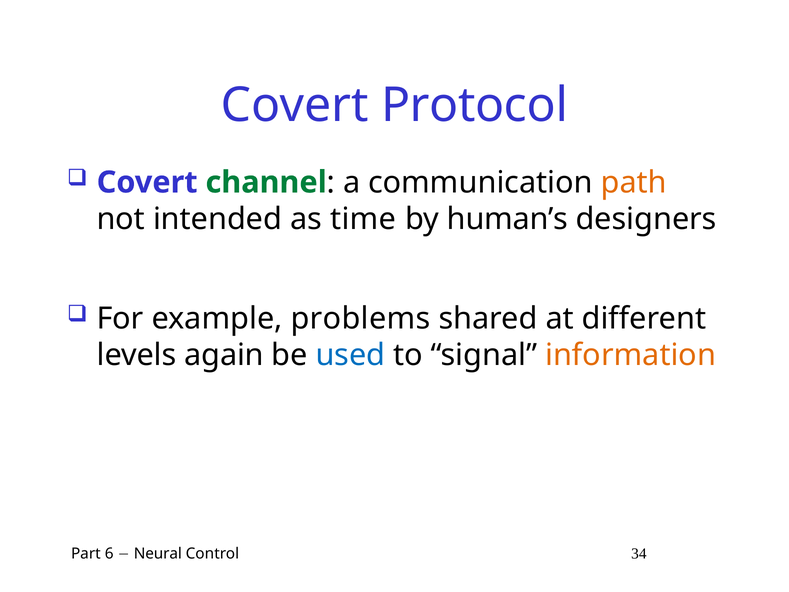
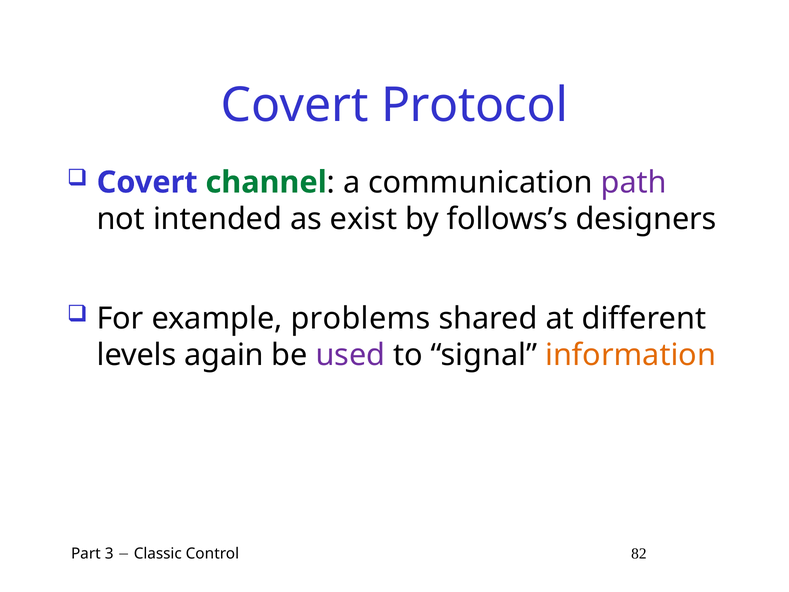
path colour: orange -> purple
time: time -> exist
human’s: human’s -> follows’s
used colour: blue -> purple
6: 6 -> 3
Neural: Neural -> Classic
34: 34 -> 82
